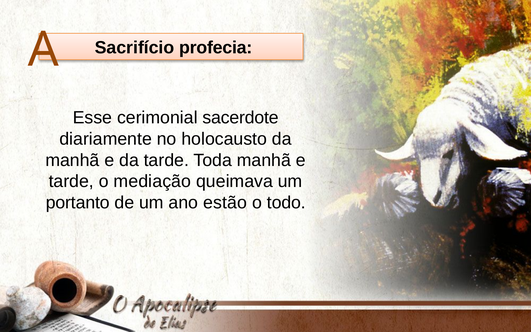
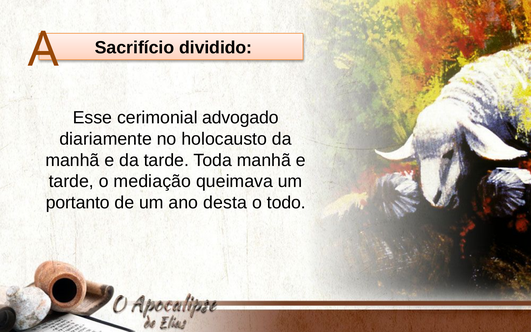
profecia: profecia -> dividido
sacerdote: sacerdote -> advogado
estão: estão -> desta
